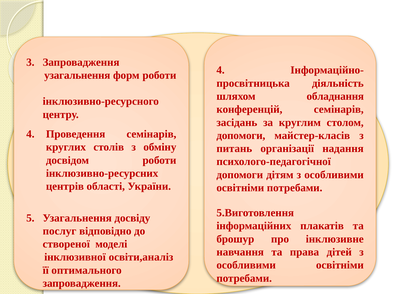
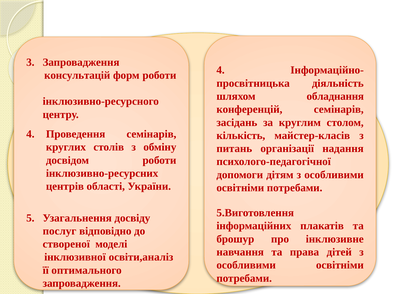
узагальнення at (77, 75): узагальнення -> консультацій
допомоги at (241, 136): допомоги -> кількість
